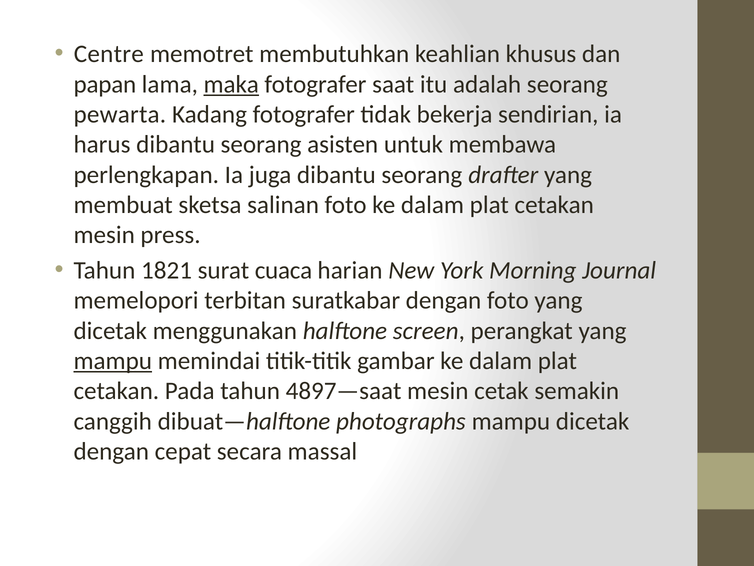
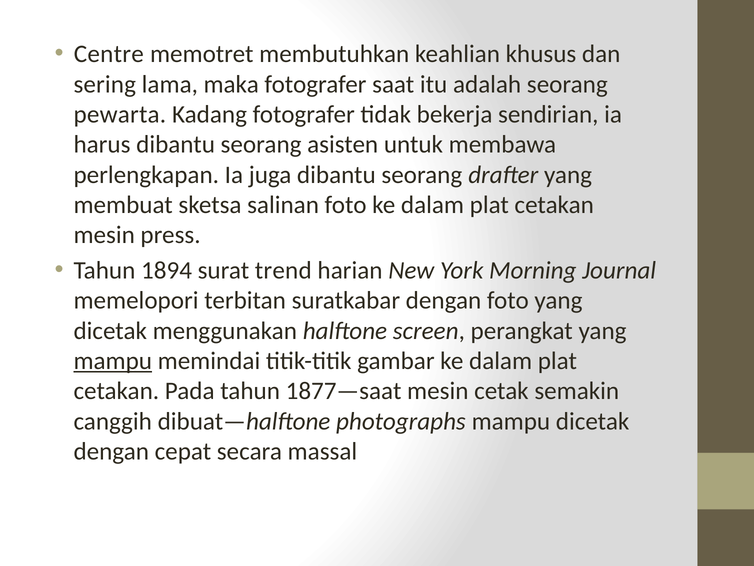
papan: papan -> sering
maka underline: present -> none
1821: 1821 -> 1894
cuaca: cuaca -> trend
4897—saat: 4897—saat -> 1877—saat
